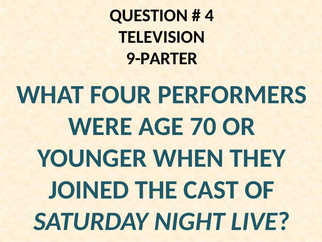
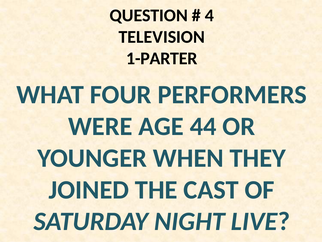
9-PARTER: 9-PARTER -> 1-PARTER
70: 70 -> 44
